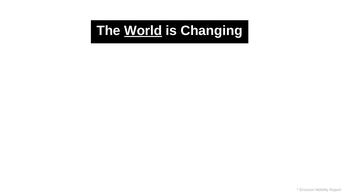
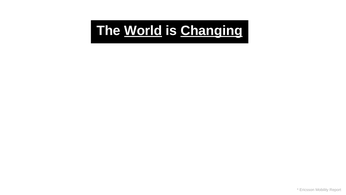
Changing underline: none -> present
